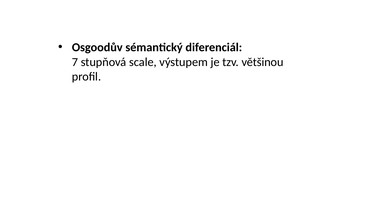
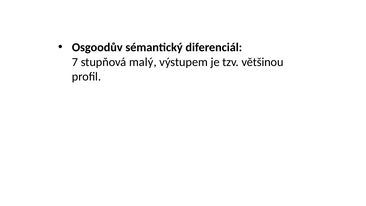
scale: scale -> malý
